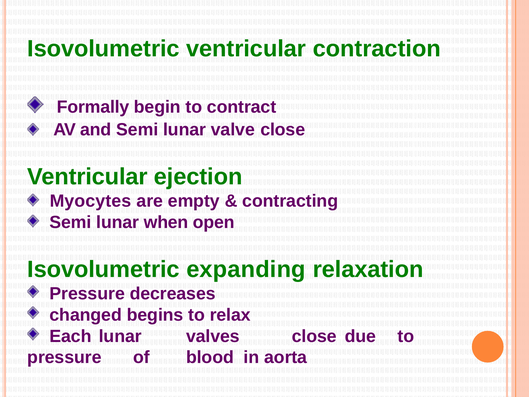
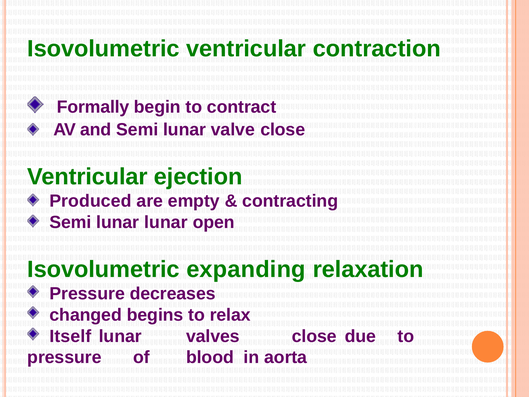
Myocytes: Myocytes -> Produced
lunar when: when -> lunar
Each: Each -> Itself
